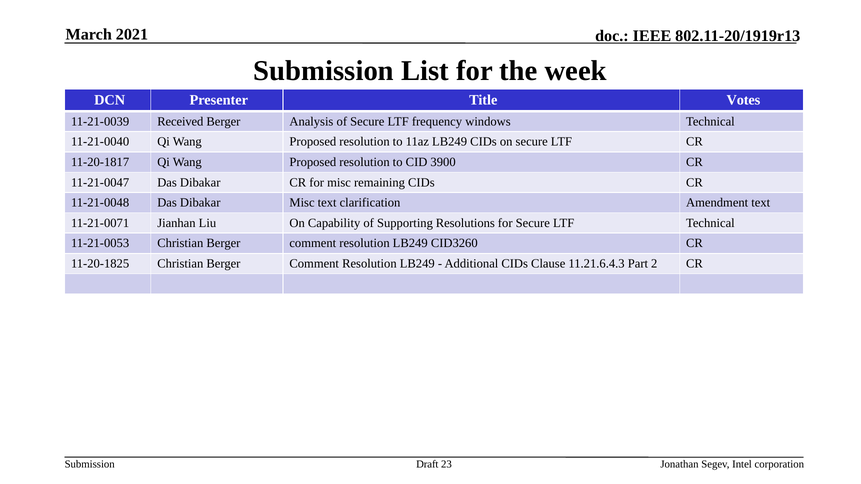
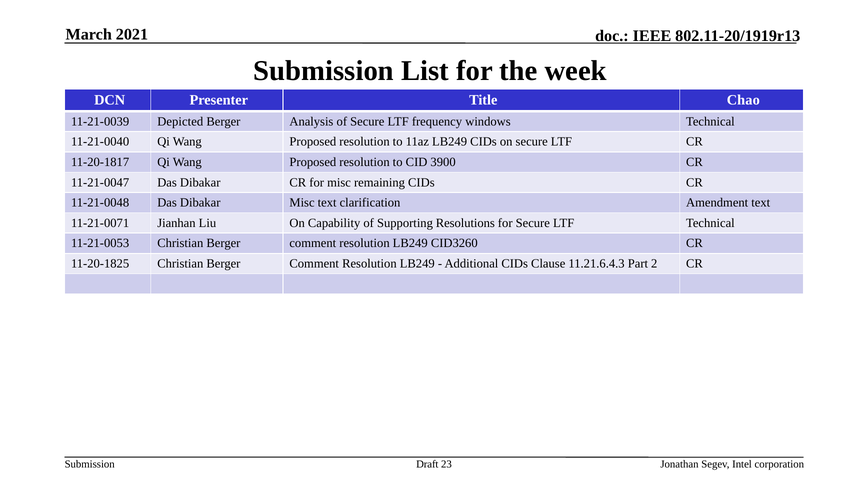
Votes: Votes -> Chao
Received: Received -> Depicted
